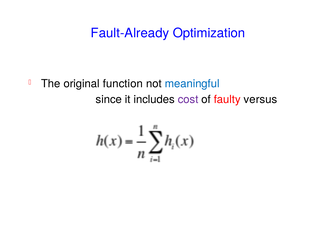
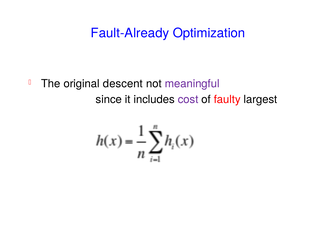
function: function -> descent
meaningful colour: blue -> purple
versus: versus -> largest
